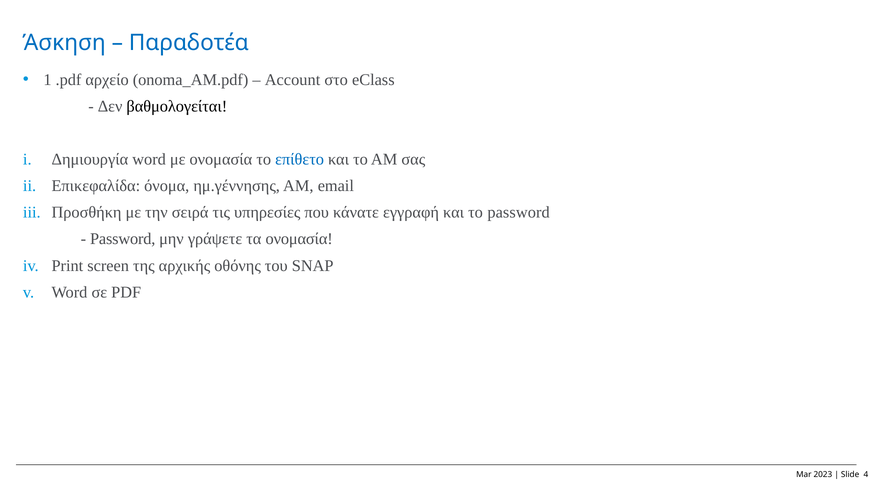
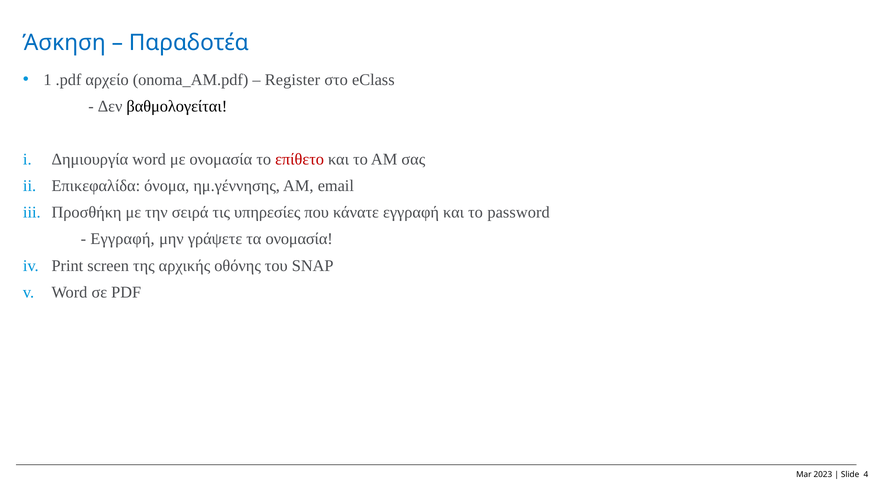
Account: Account -> Register
επίθετο colour: blue -> red
Password at (123, 239): Password -> Εγγραφή
